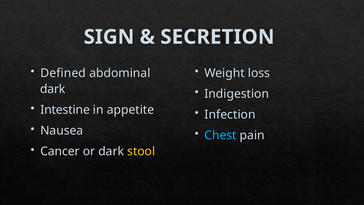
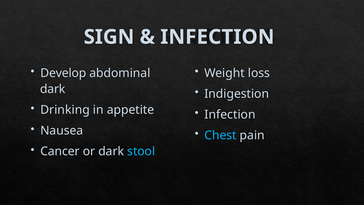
SECRETION at (217, 37): SECRETION -> INFECTION
Defined: Defined -> Develop
Intestine: Intestine -> Drinking
stool colour: yellow -> light blue
